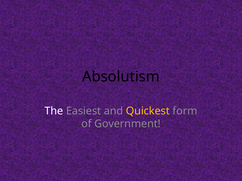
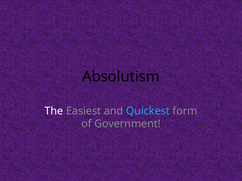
Quickest colour: yellow -> light blue
